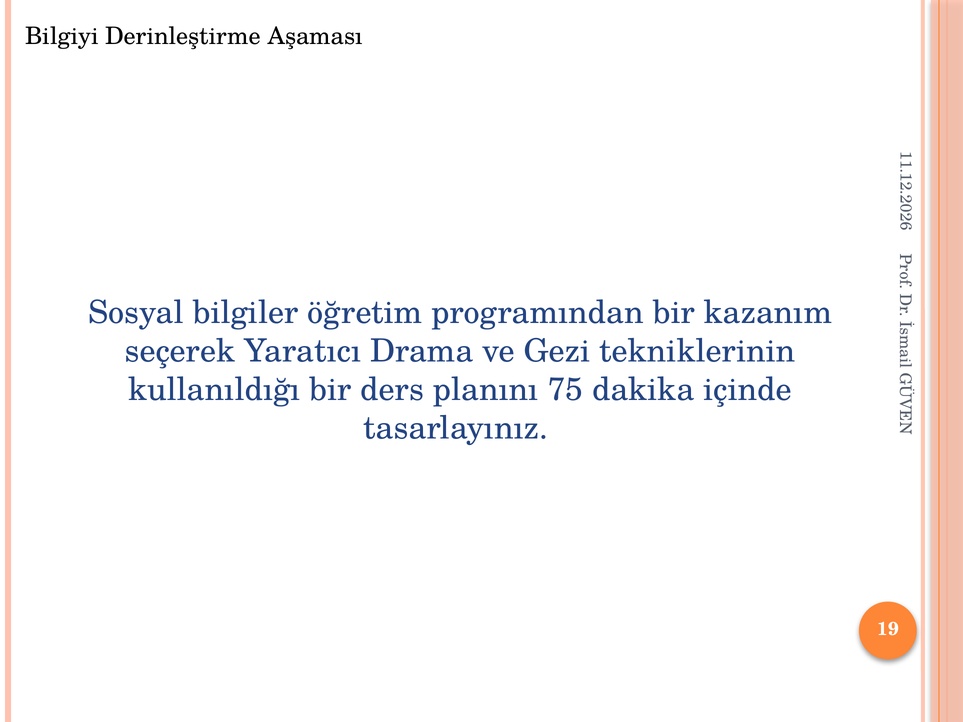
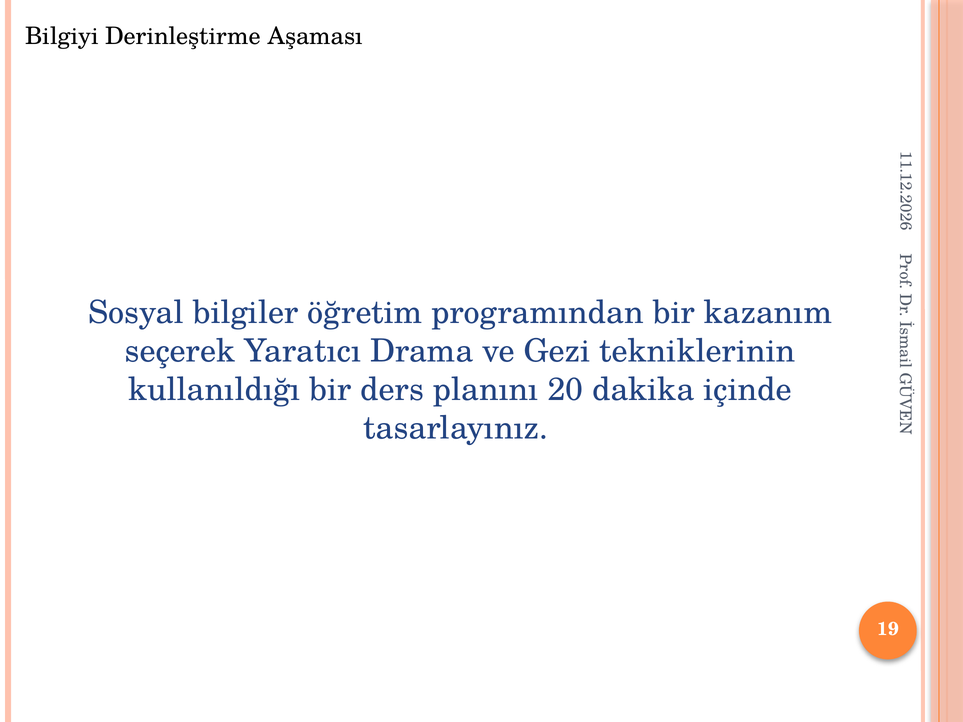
75: 75 -> 20
